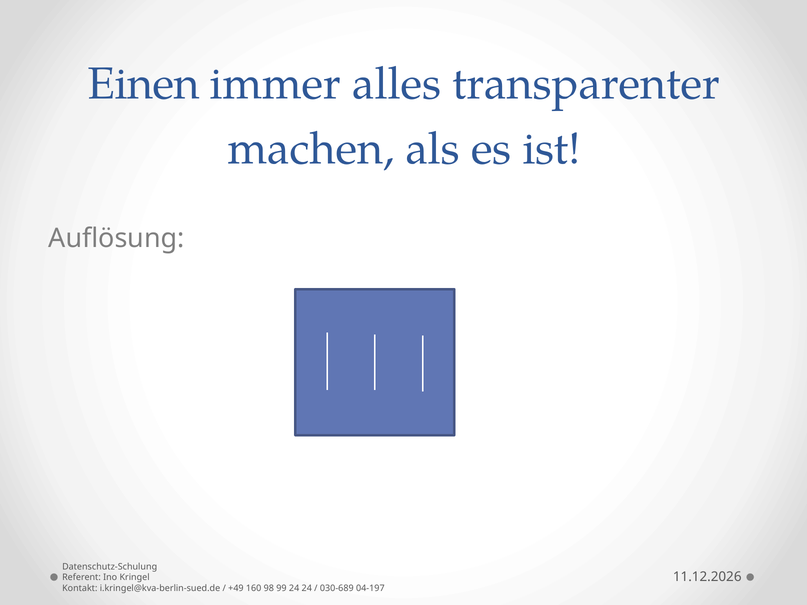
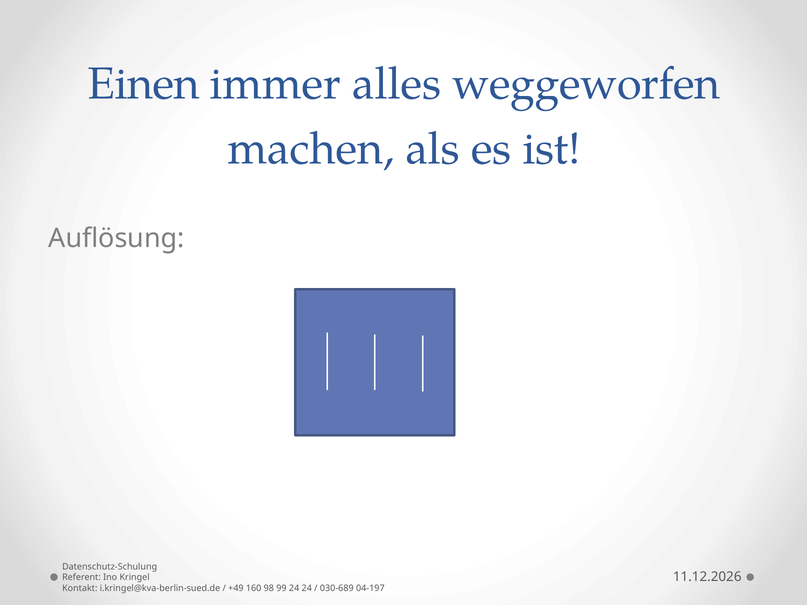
transparenter: transparenter -> weggeworfen
